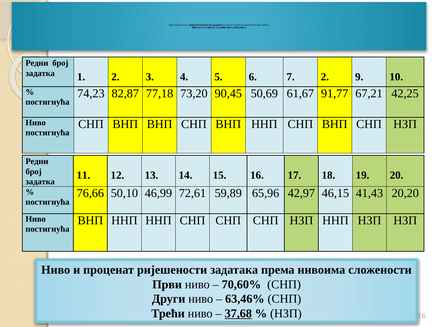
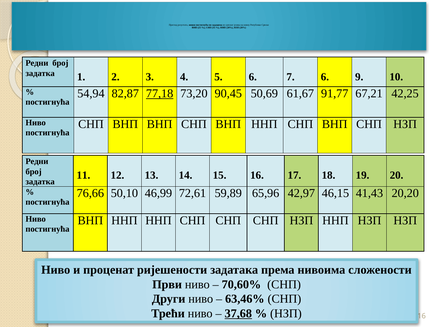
7 2: 2 -> 6
74,23: 74,23 -> 54,94
77,18 underline: none -> present
